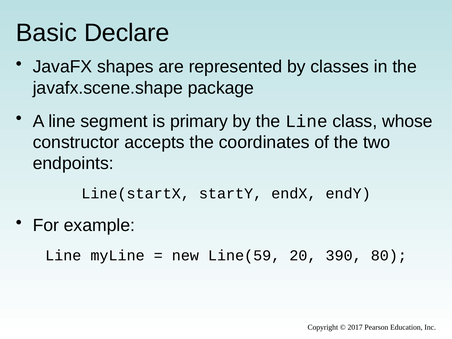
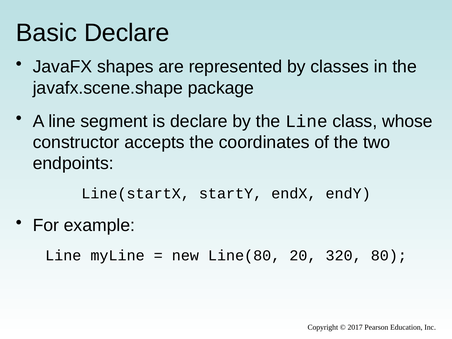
is primary: primary -> declare
Line(59: Line(59 -> Line(80
390: 390 -> 320
